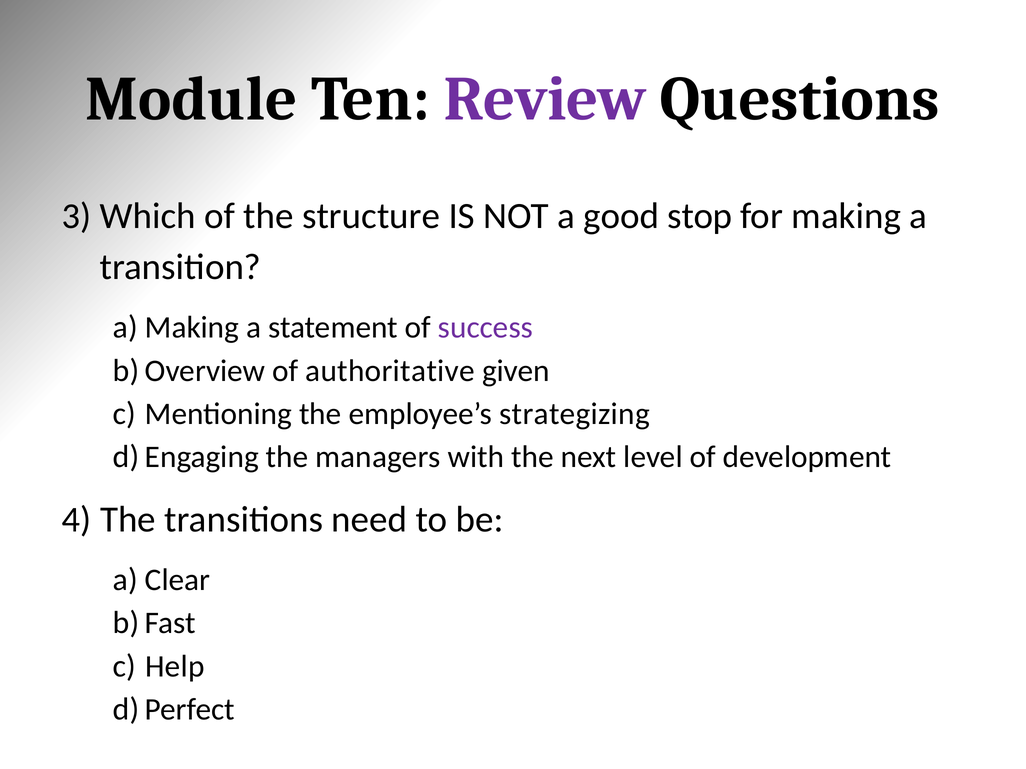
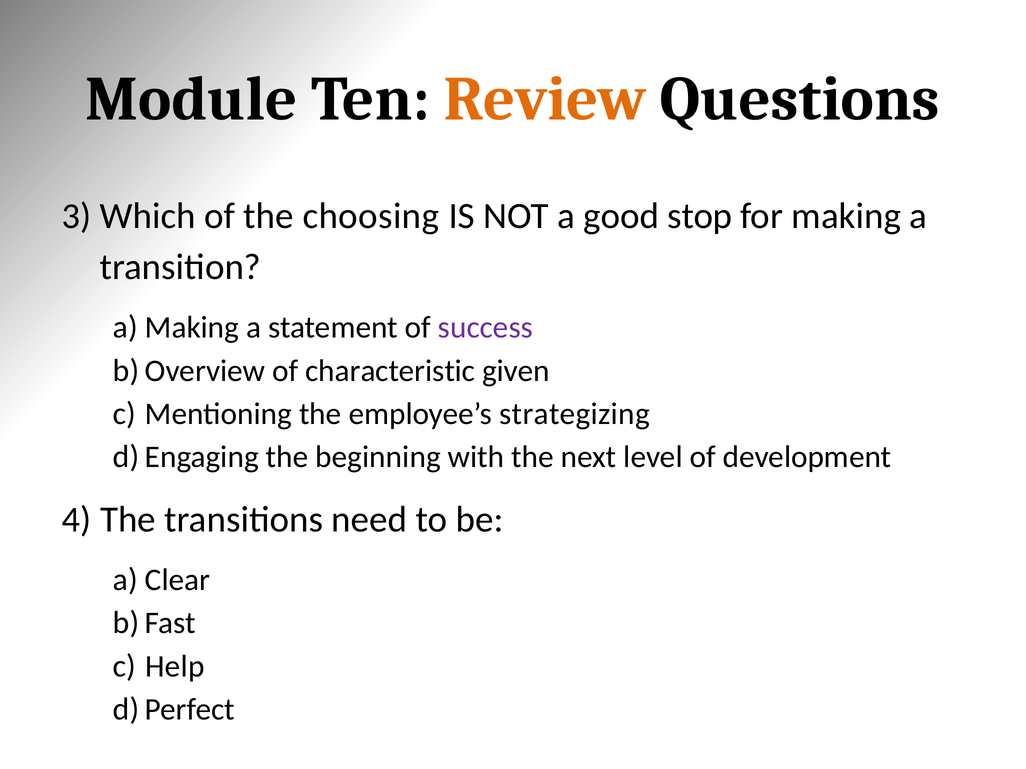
Review colour: purple -> orange
structure: structure -> choosing
authoritative: authoritative -> characteristic
managers: managers -> beginning
